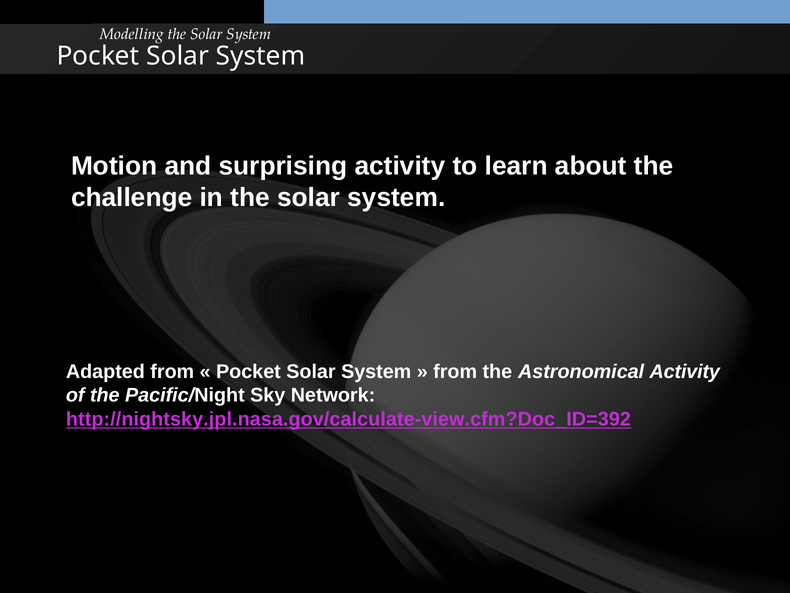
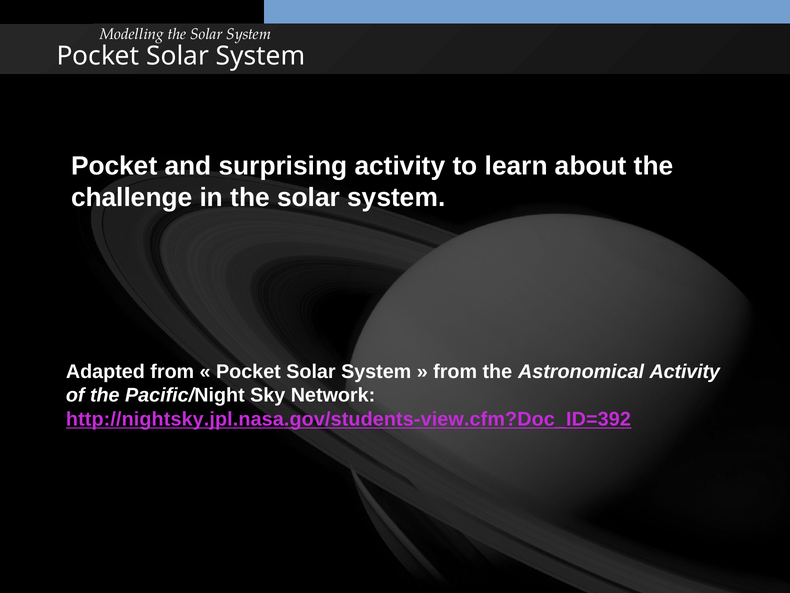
Motion at (114, 166): Motion -> Pocket
http://nightsky.jpl.nasa.gov/calculate-view.cfm?Doc_ID=392: http://nightsky.jpl.nasa.gov/calculate-view.cfm?Doc_ID=392 -> http://nightsky.jpl.nasa.gov/students-view.cfm?Doc_ID=392
